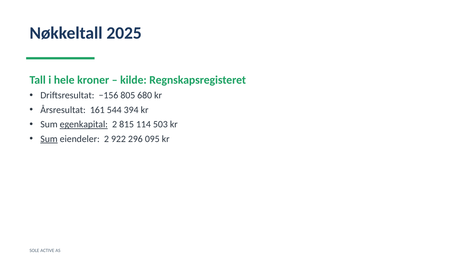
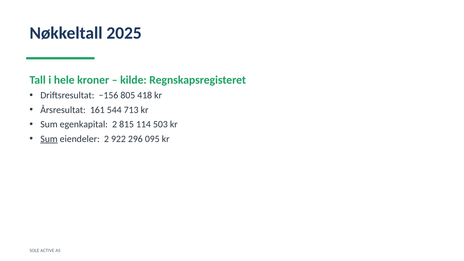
680: 680 -> 418
394: 394 -> 713
egenkapital underline: present -> none
